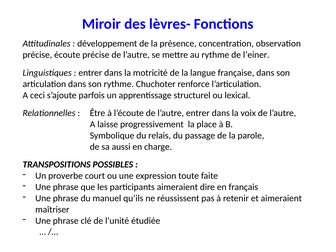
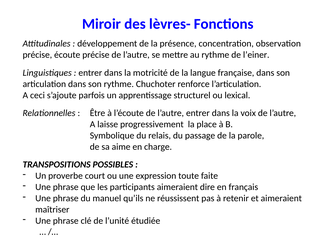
aussi: aussi -> aime
